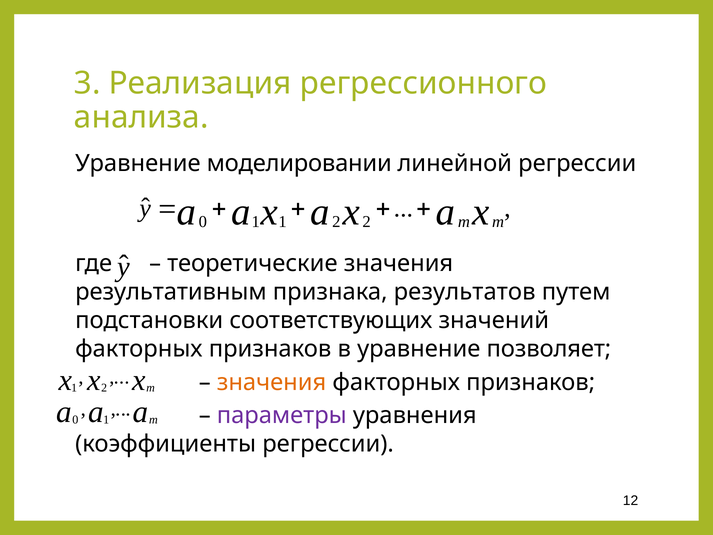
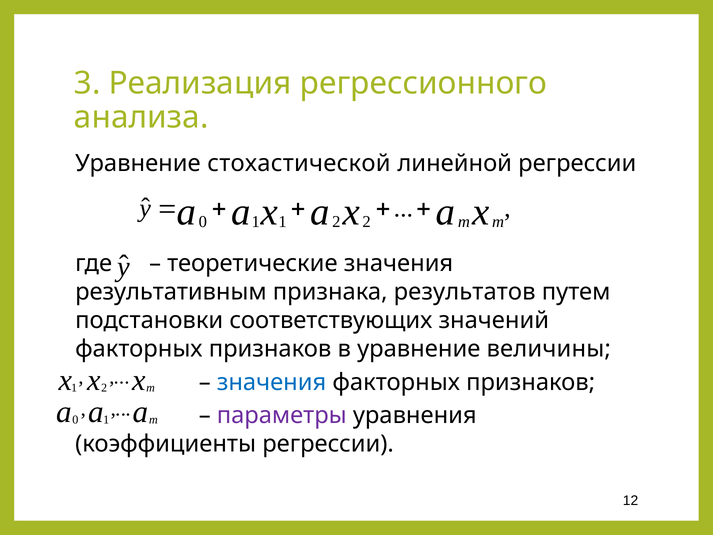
моделировании: моделировании -> стохастической
позволяет: позволяет -> величины
значения at (272, 382) colour: orange -> blue
